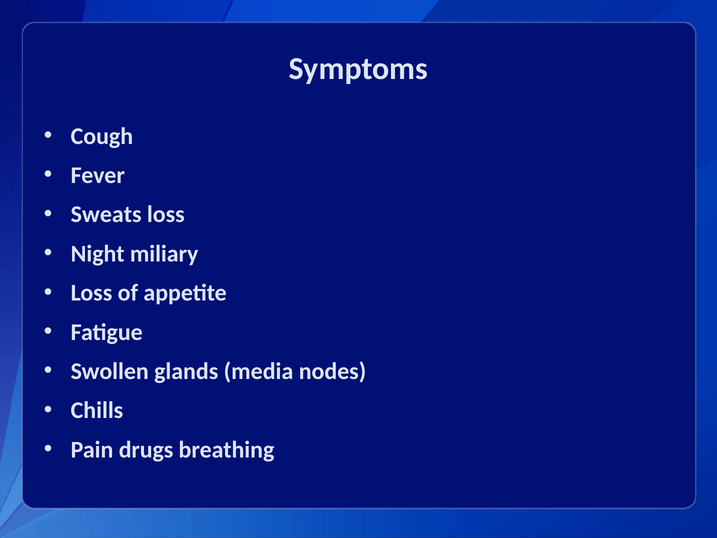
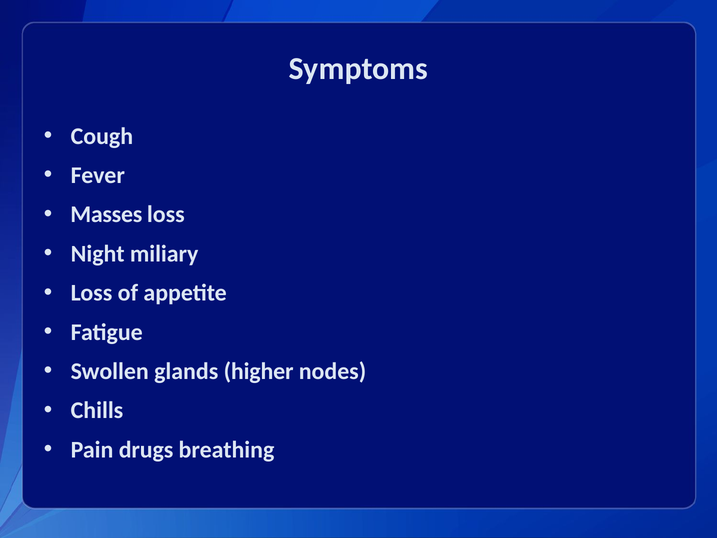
Sweats: Sweats -> Masses
media: media -> higher
